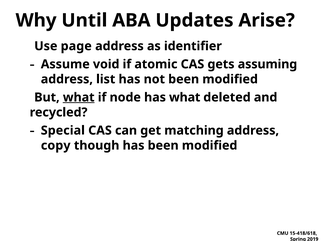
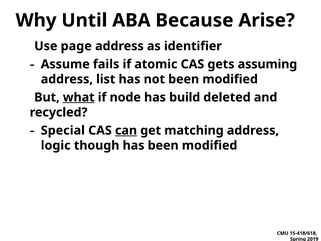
Updates: Updates -> Because
void: void -> fails
has what: what -> build
can underline: none -> present
copy: copy -> logic
